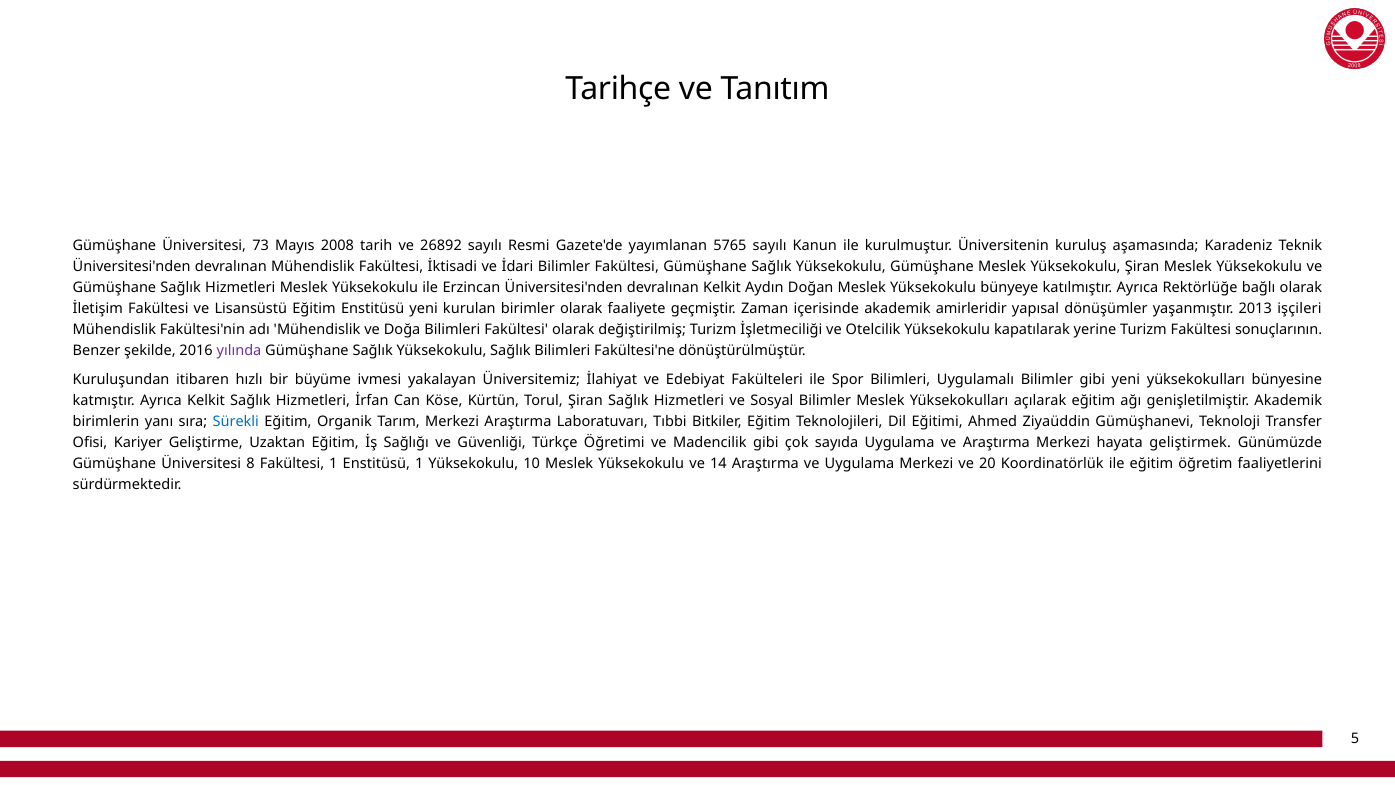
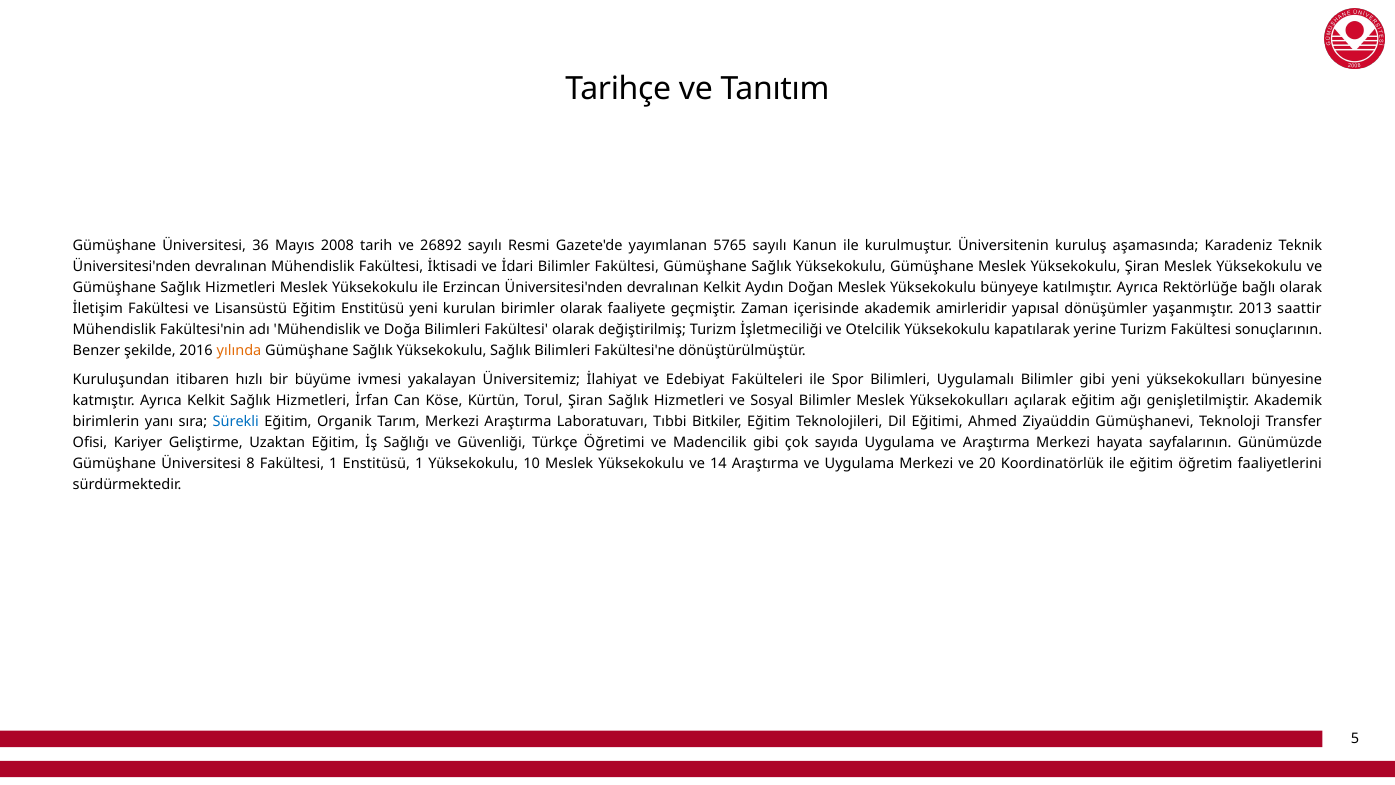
73: 73 -> 36
işçileri: işçileri -> saattir
yılında colour: purple -> orange
geliştirmek: geliştirmek -> sayfalarının
